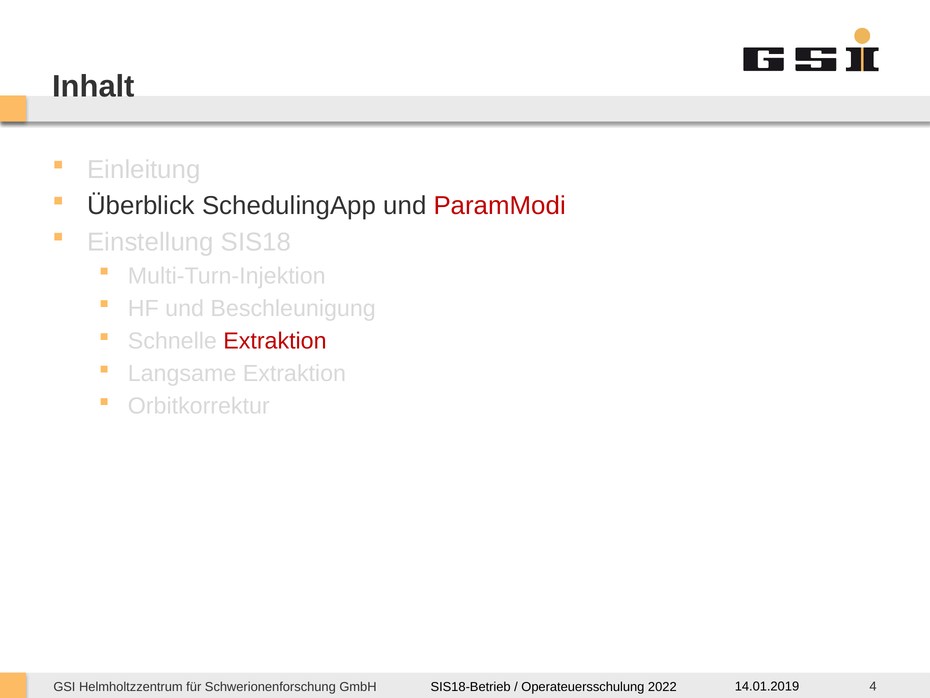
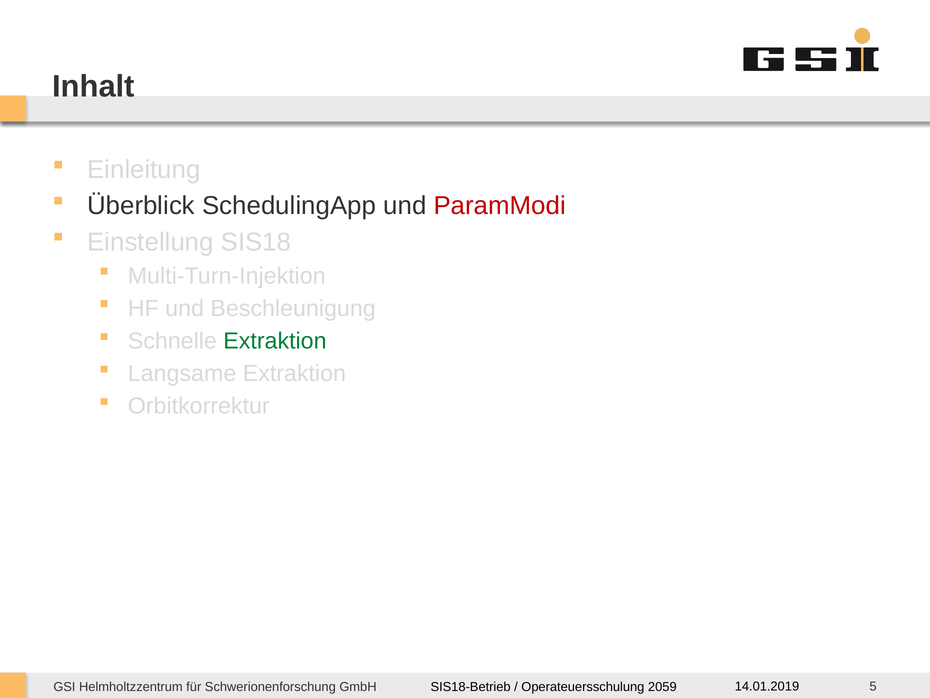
Extraktion at (275, 341) colour: red -> green
2022: 2022 -> 2059
4: 4 -> 5
